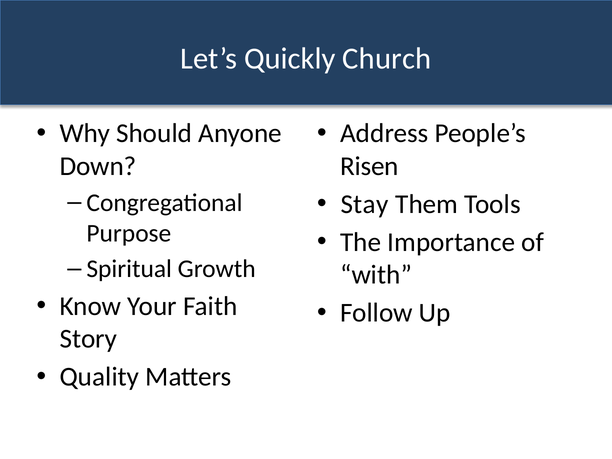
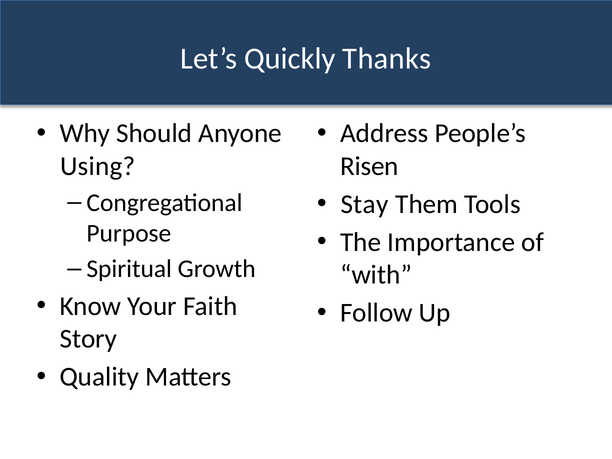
Church: Church -> Thanks
Down: Down -> Using
